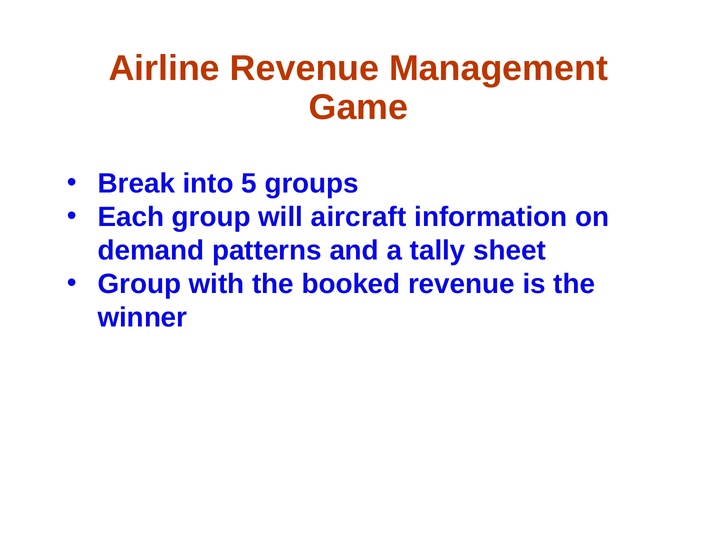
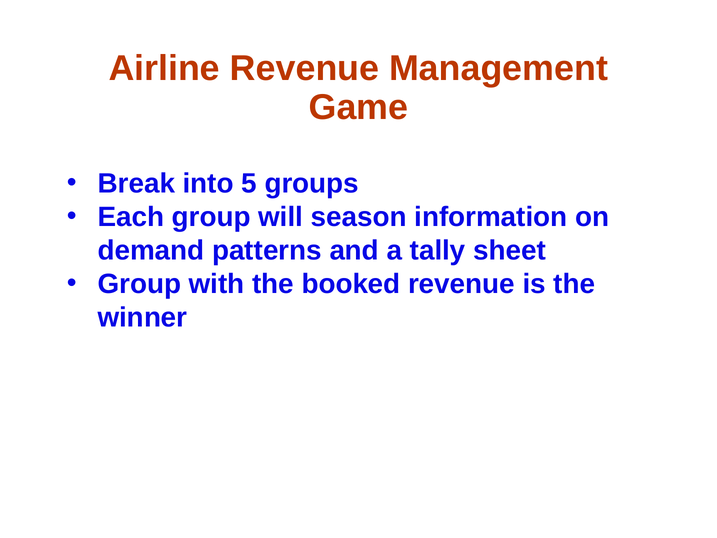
aircraft: aircraft -> season
